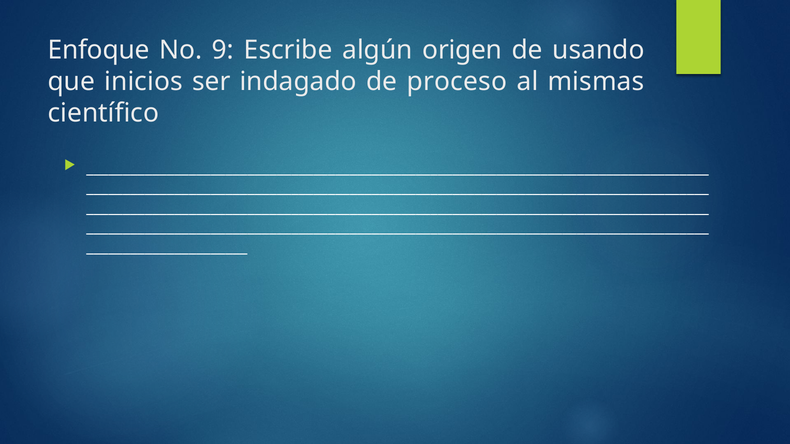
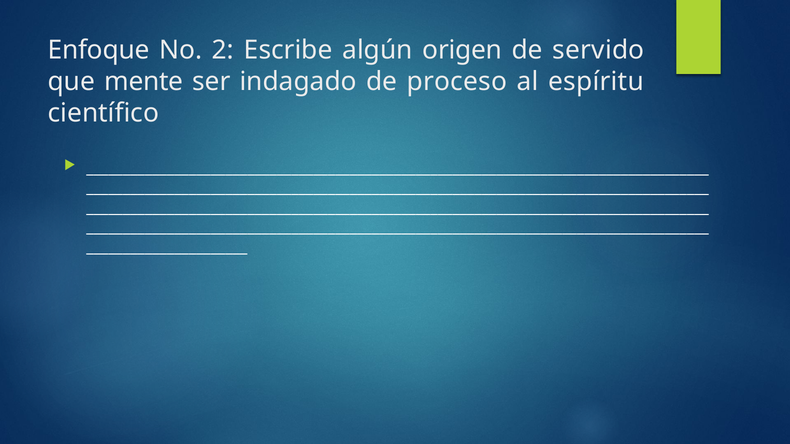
9: 9 -> 2
usando: usando -> servido
inicios: inicios -> mente
mismas: mismas -> espíritu
